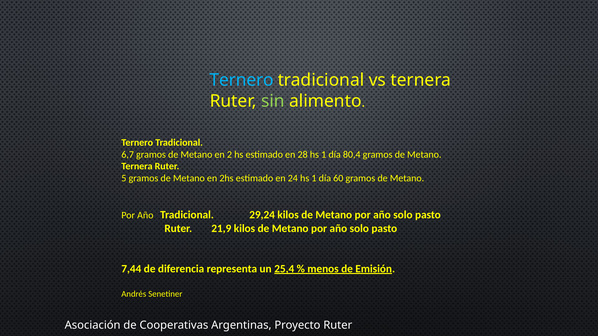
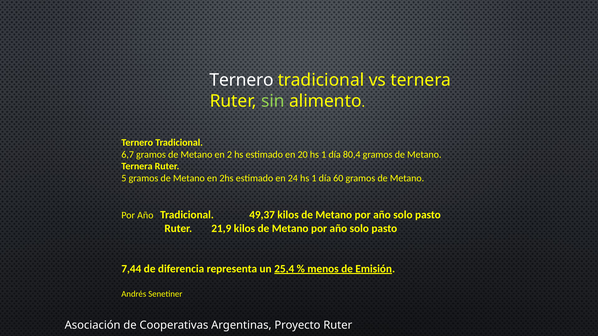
Ternero at (242, 80) colour: light blue -> white
28: 28 -> 20
29,24: 29,24 -> 49,37
